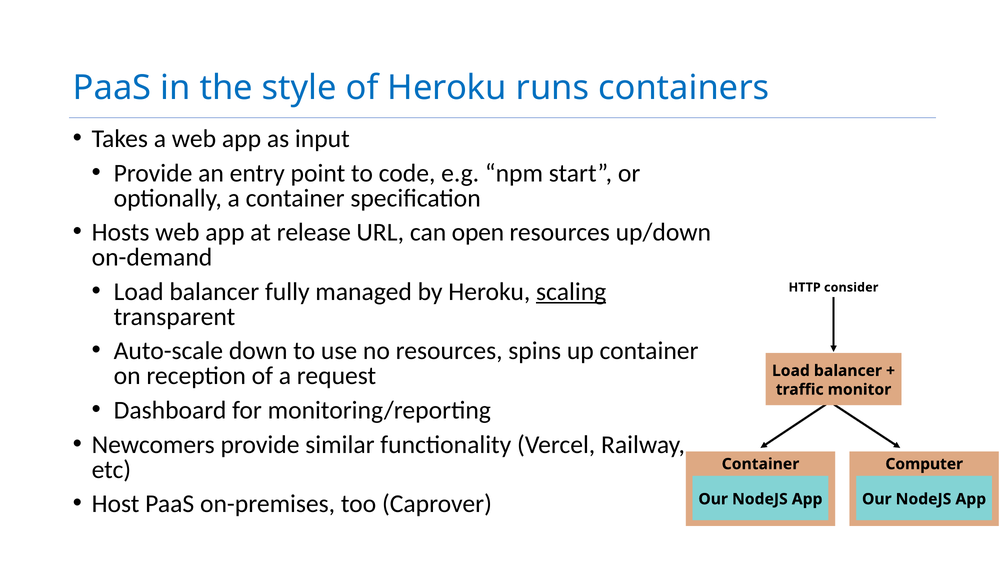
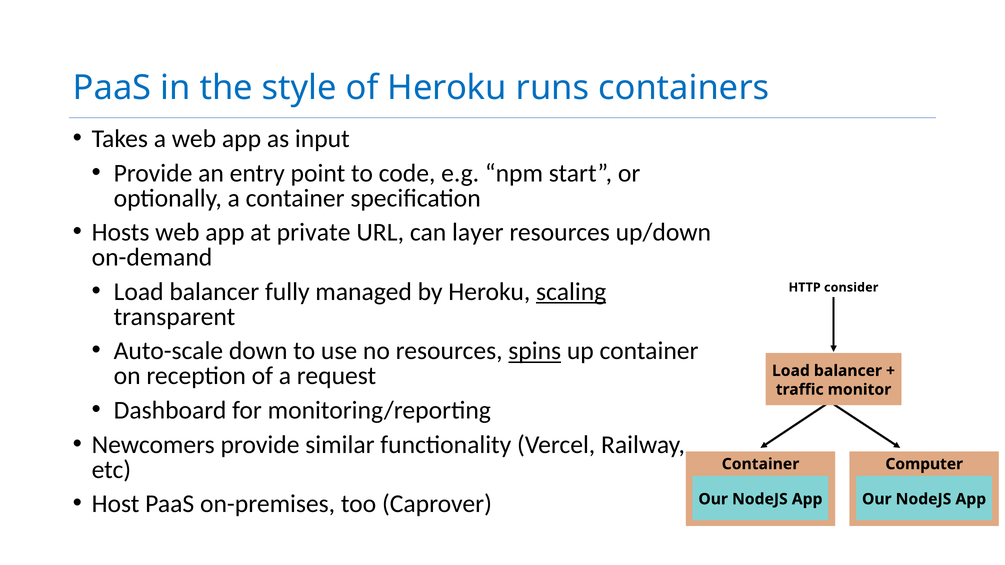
release: release -> private
open: open -> layer
spins underline: none -> present
